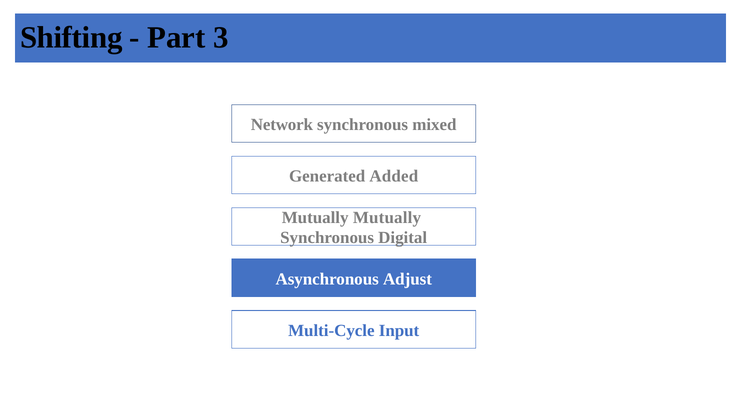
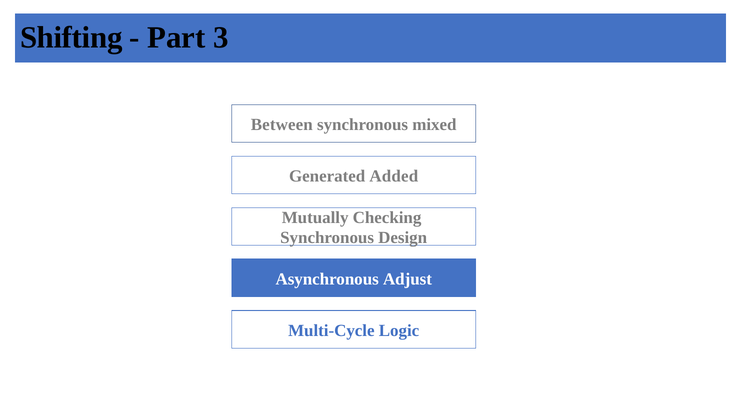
Network: Network -> Between
Mutually Mutually: Mutually -> Checking
Digital: Digital -> Design
Input: Input -> Logic
